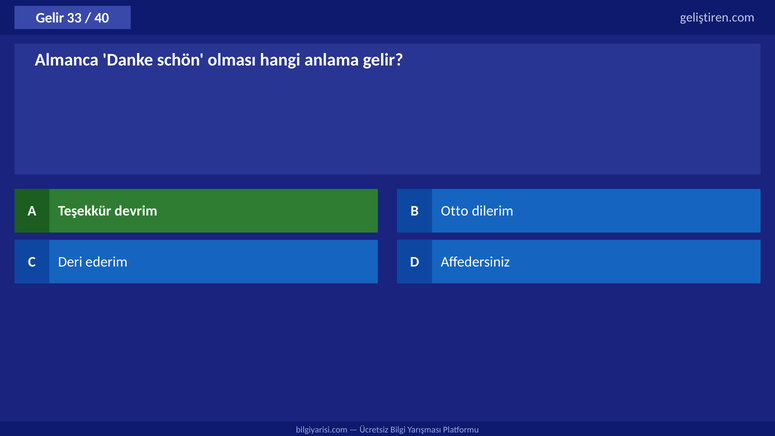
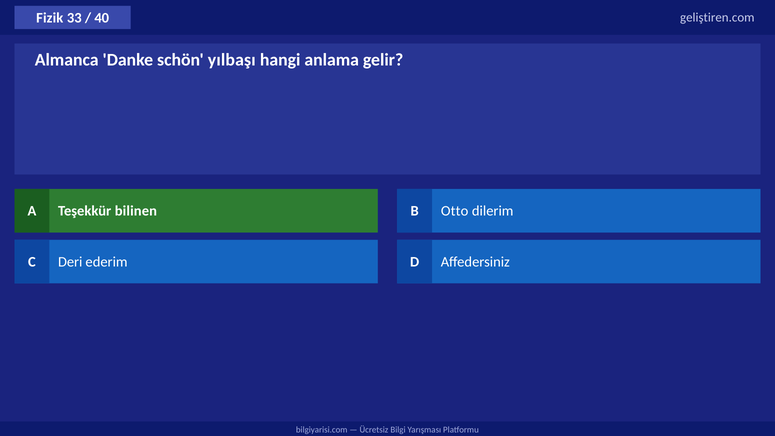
Gelir at (50, 18): Gelir -> Fizik
olması: olması -> yılbaşı
devrim: devrim -> bilinen
